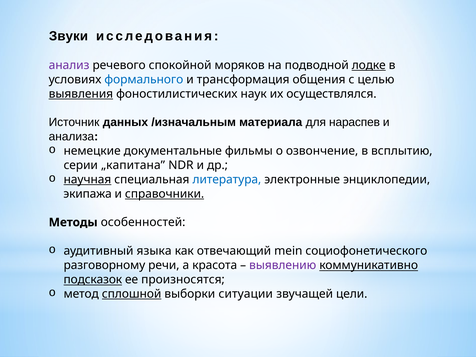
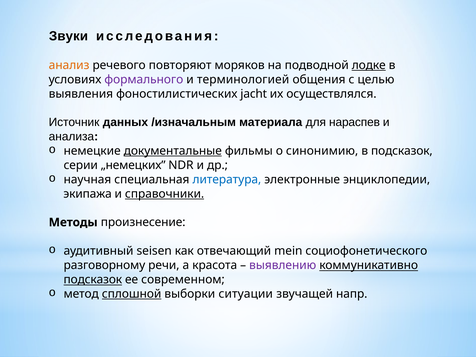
анализ colour: purple -> orange
спокойной: спокойной -> повторяют
формального colour: blue -> purple
трансформация: трансформация -> терминологией
выявления underline: present -> none
наук: наук -> jacht
документальные underline: none -> present
озвончение: озвончение -> синонимию
в всплытию: всплытию -> подсказок
„капитана: „капитана -> „немецких
научная underline: present -> none
особенностей: особенностей -> произнесение
языка: языка -> seisen
произносятся: произносятся -> современном
цели: цели -> напр
